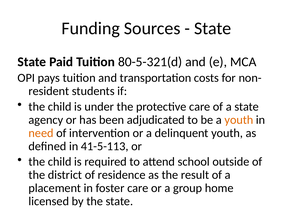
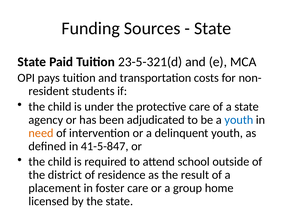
80-5-321(d: 80-5-321(d -> 23-5-321(d
youth at (239, 120) colour: orange -> blue
41-5-113: 41-5-113 -> 41-5-847
